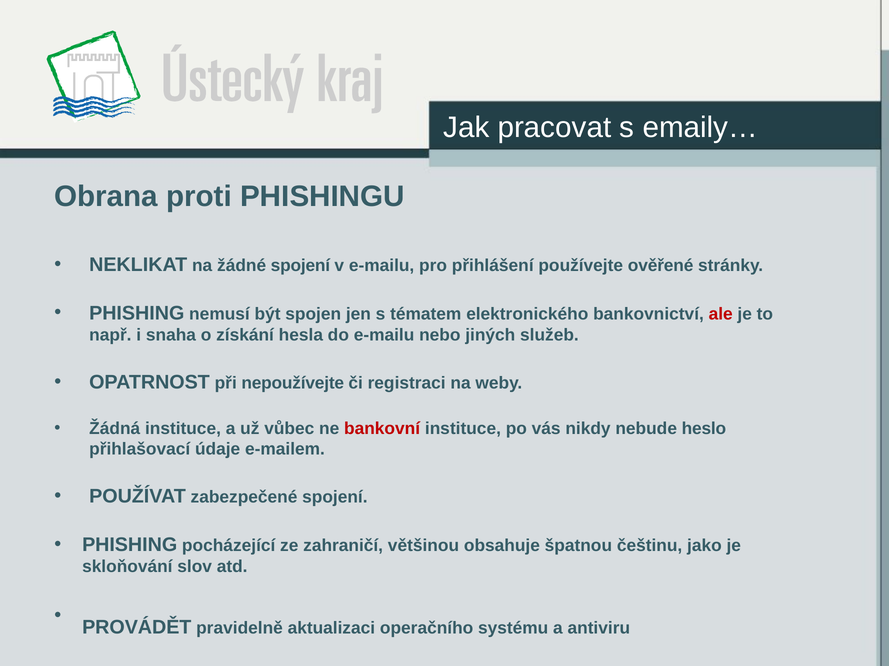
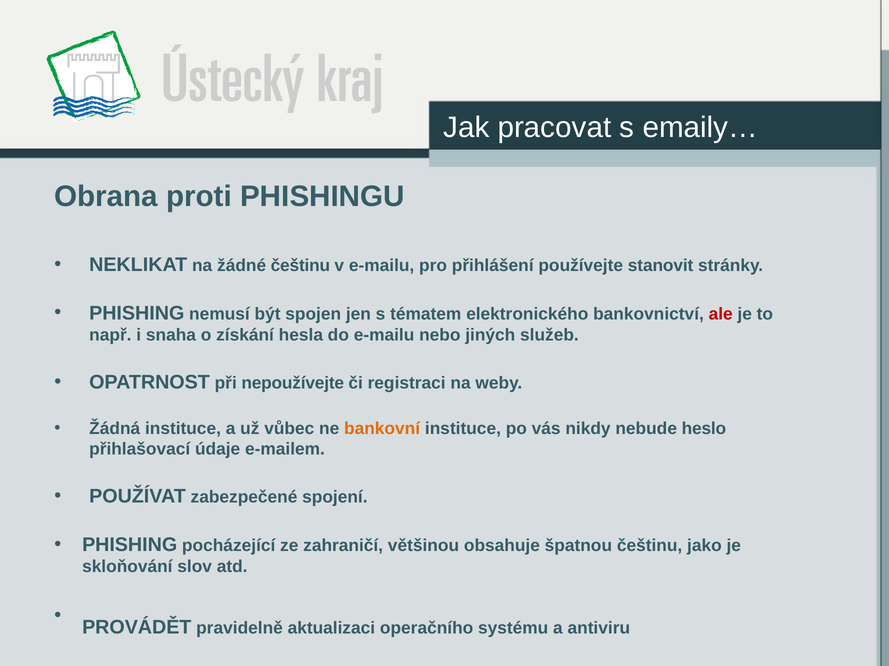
žádné spojení: spojení -> češtinu
ověřené: ověřené -> stanovit
bankovní colour: red -> orange
